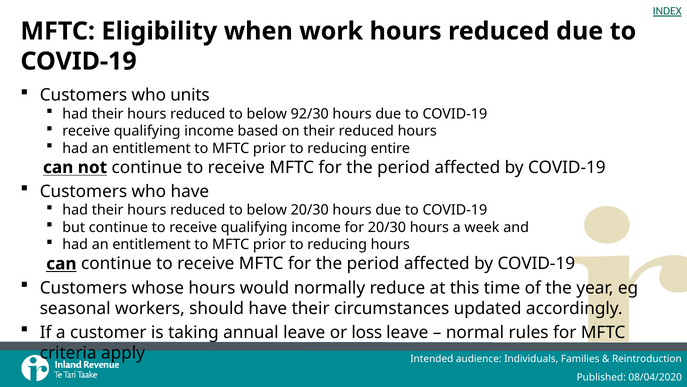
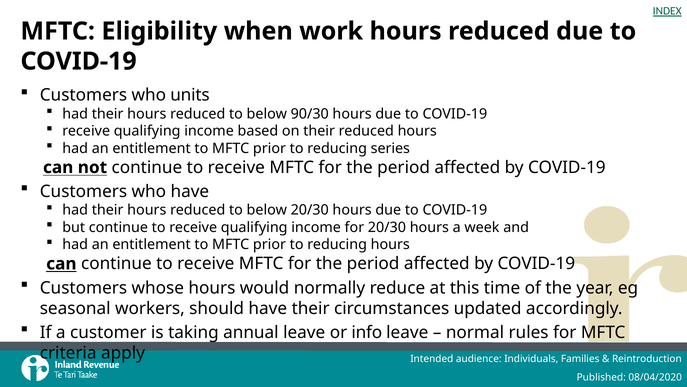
92/30: 92/30 -> 90/30
entire: entire -> series
loss: loss -> info
